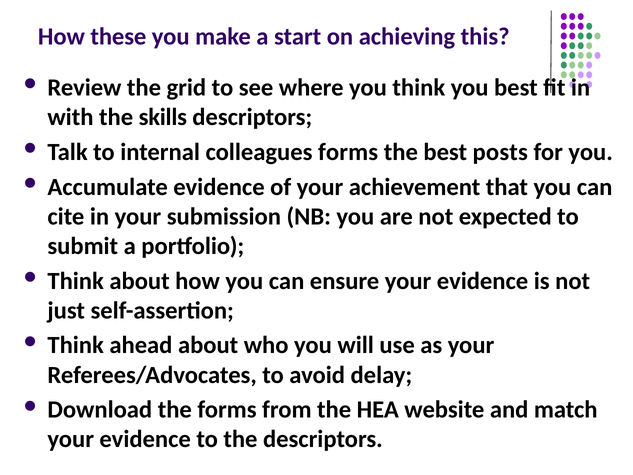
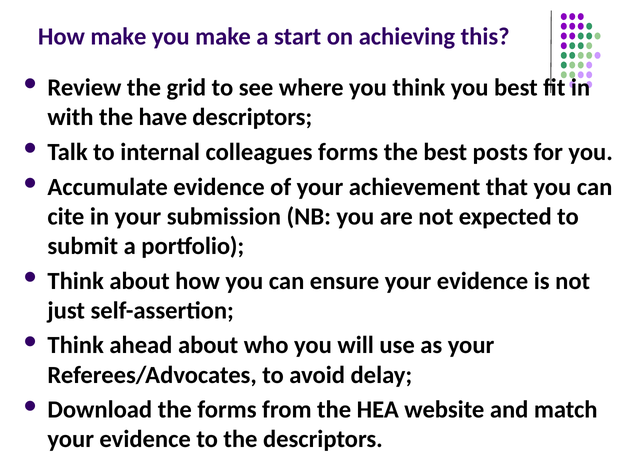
How these: these -> make
skills: skills -> have
